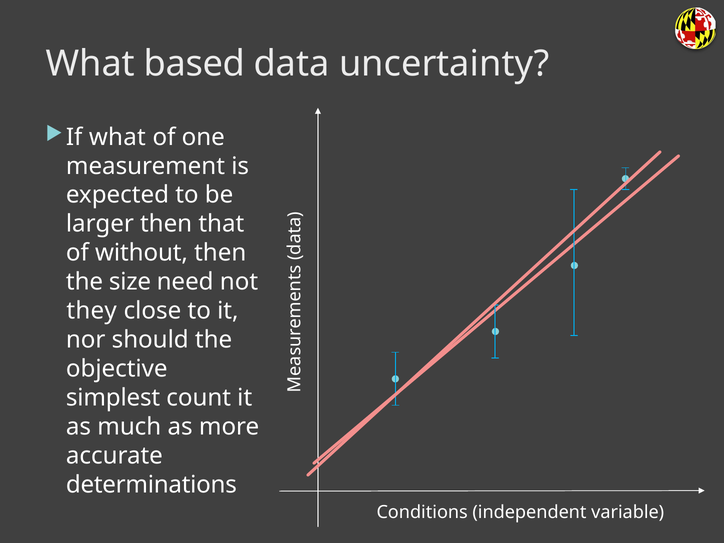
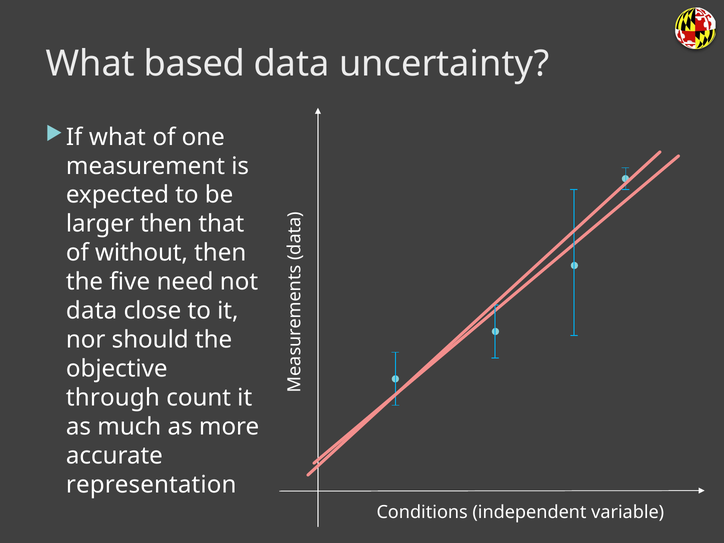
size: size -> five
they at (92, 311): they -> data
simplest: simplest -> through
determinations: determinations -> representation
